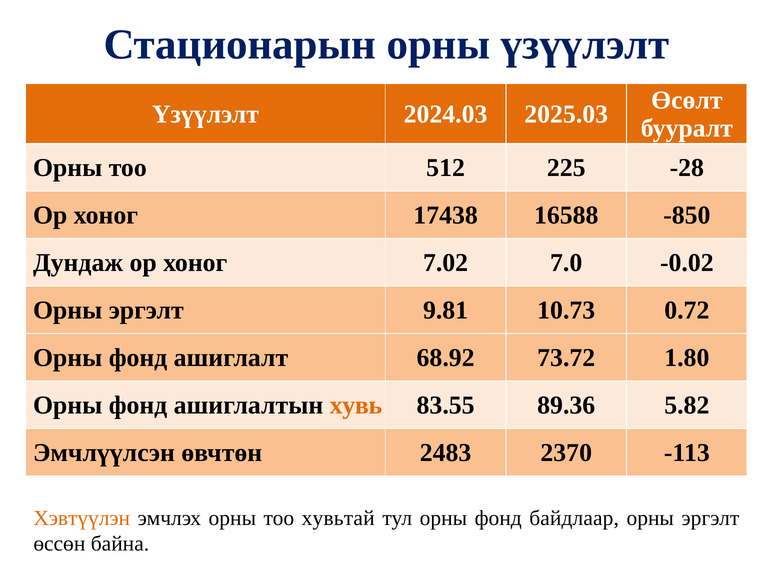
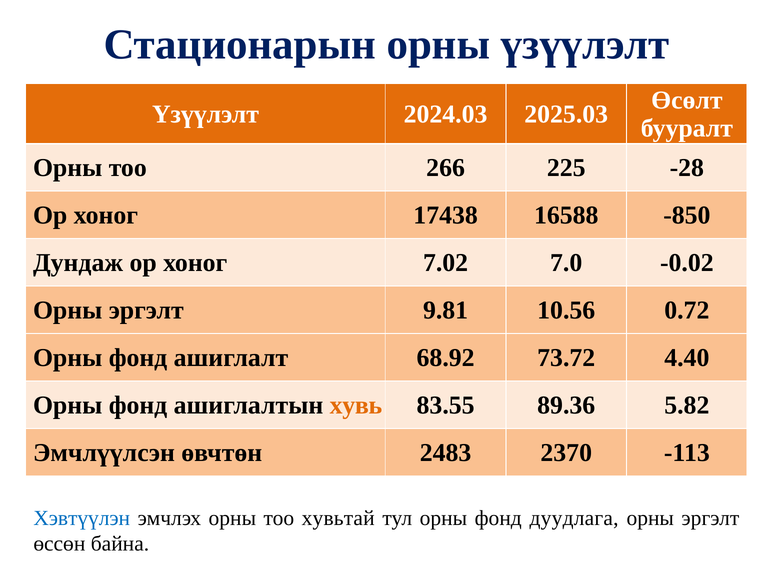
512: 512 -> 266
10.73: 10.73 -> 10.56
1.80: 1.80 -> 4.40
Хэвтүүлэн colour: orange -> blue
байдлаар: байдлаар -> дуудлага
